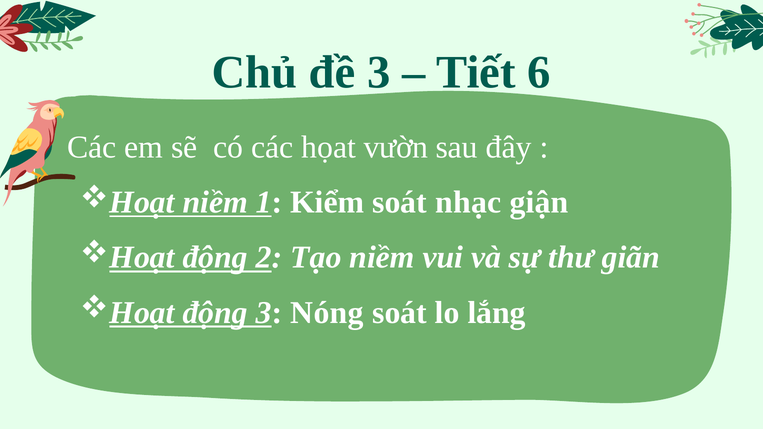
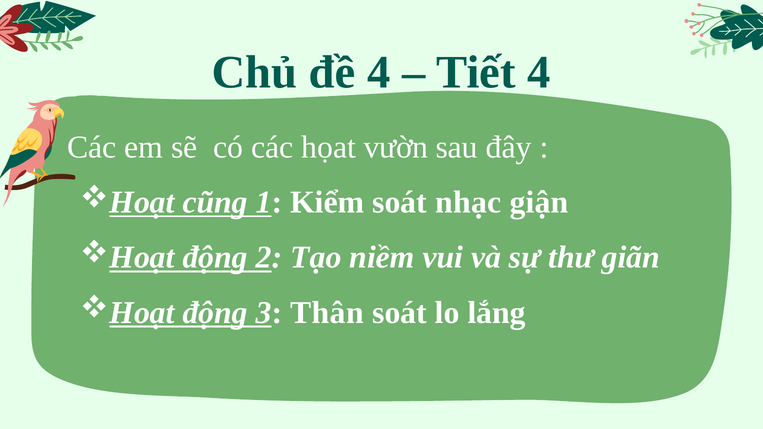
đề 3: 3 -> 4
Tiết 6: 6 -> 4
niềm at (215, 202): niềm -> cũng
Nóng: Nóng -> Thân
